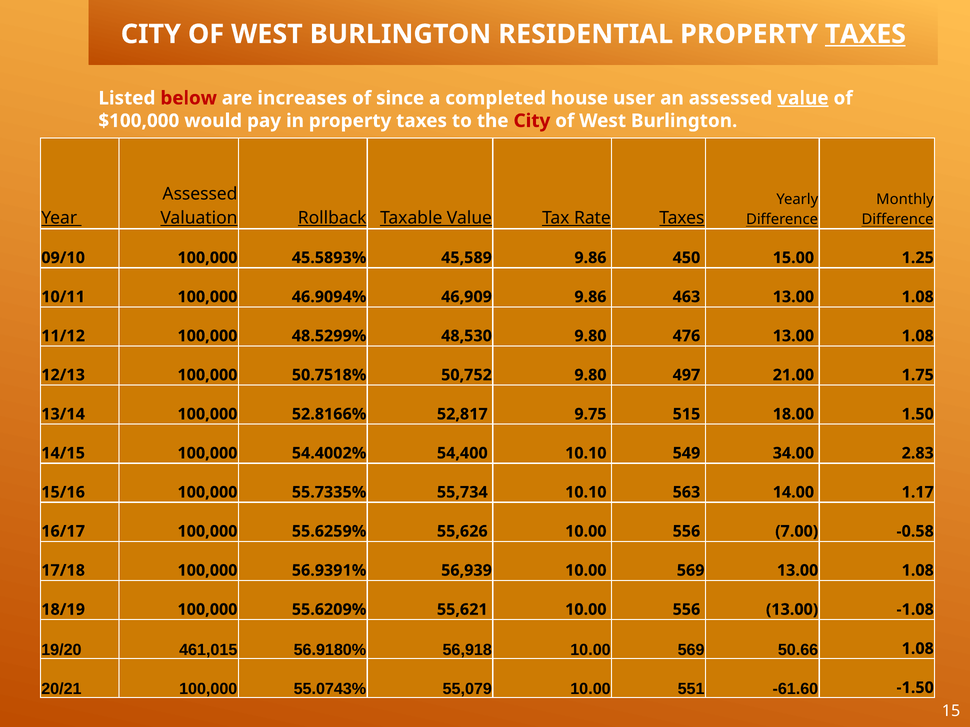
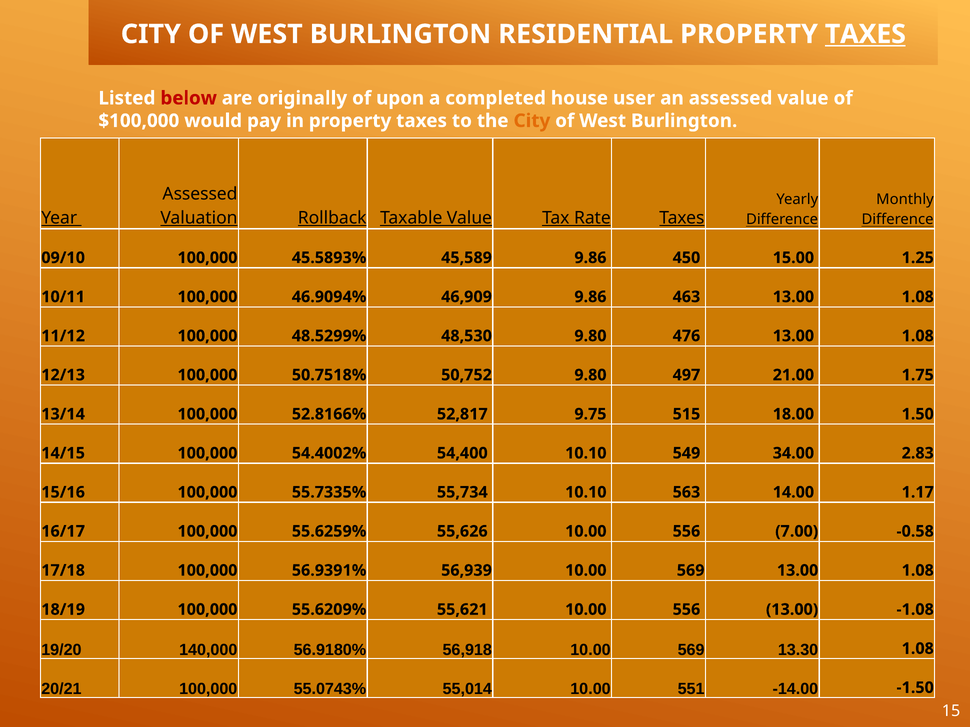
increases: increases -> originally
since: since -> upon
value at (803, 98) underline: present -> none
City at (532, 121) colour: red -> orange
461,015: 461,015 -> 140,000
50.66: 50.66 -> 13.30
55,079: 55,079 -> 55,014
-61.60: -61.60 -> -14.00
